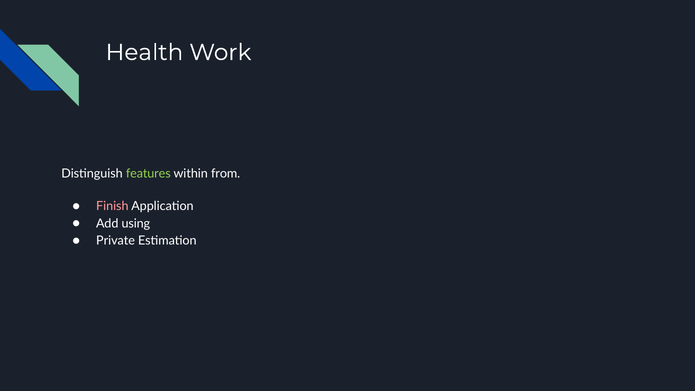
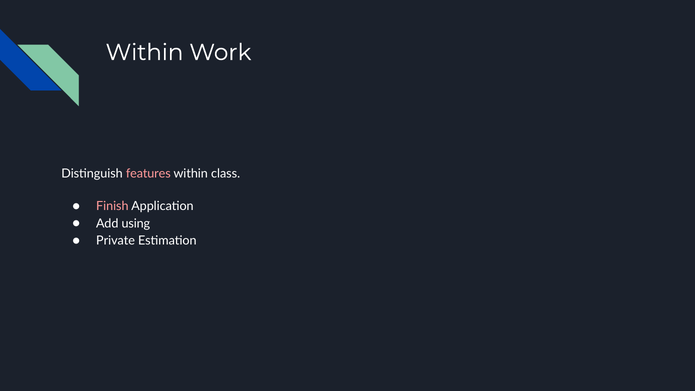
Health at (144, 52): Health -> Within
features colour: light green -> pink
from: from -> class
